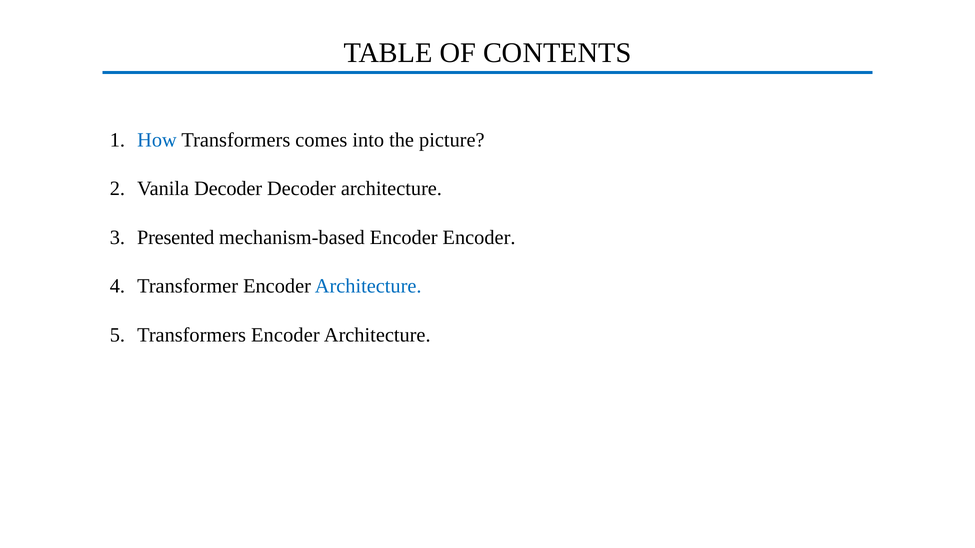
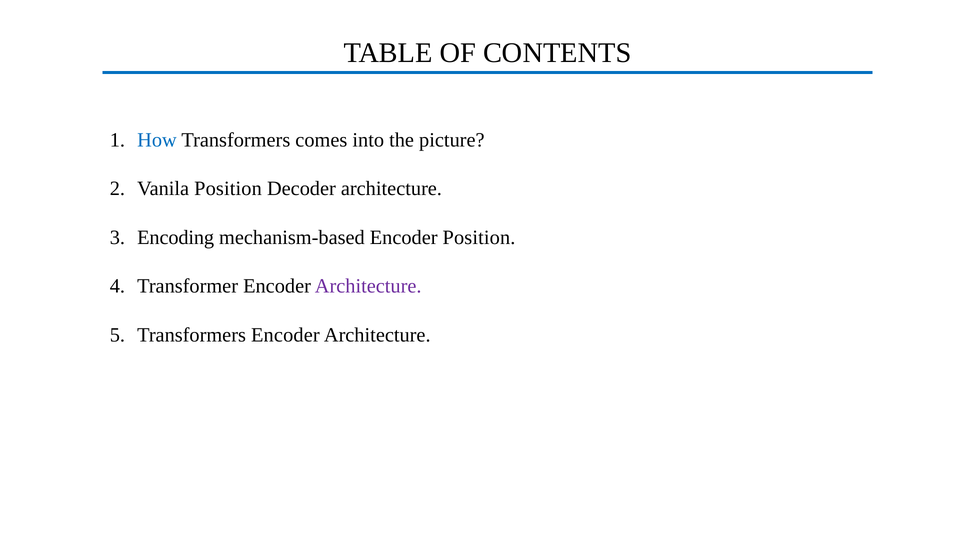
Vanila Decoder: Decoder -> Position
Presented: Presented -> Encoding
Encoder Encoder: Encoder -> Position
Architecture at (368, 286) colour: blue -> purple
